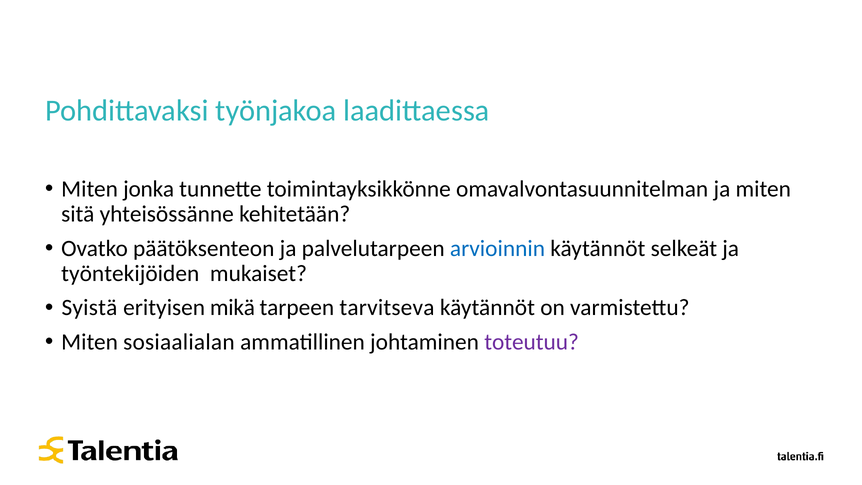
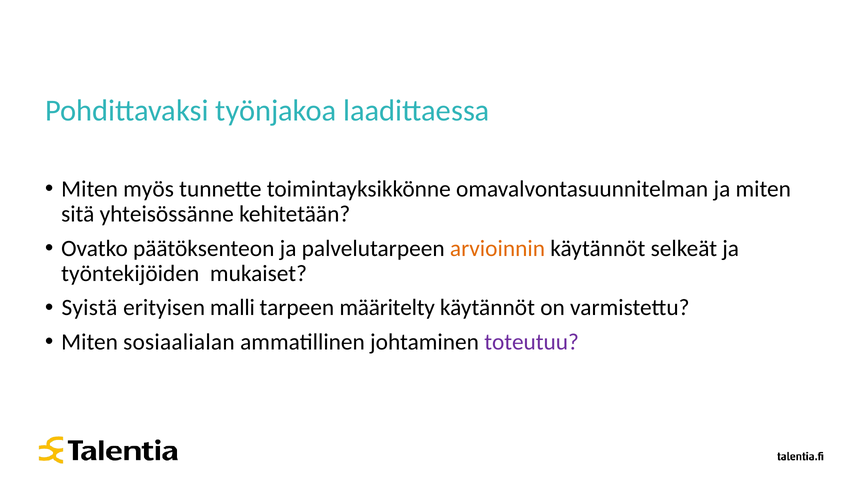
jonka: jonka -> myös
arvioinnin colour: blue -> orange
mikä: mikä -> malli
tarvitseva: tarvitseva -> määritelty
